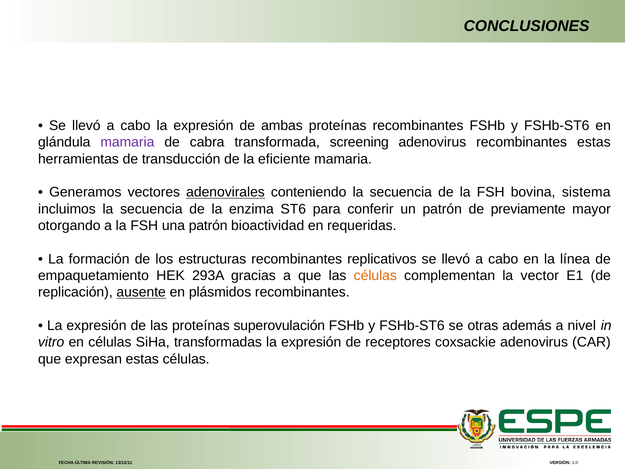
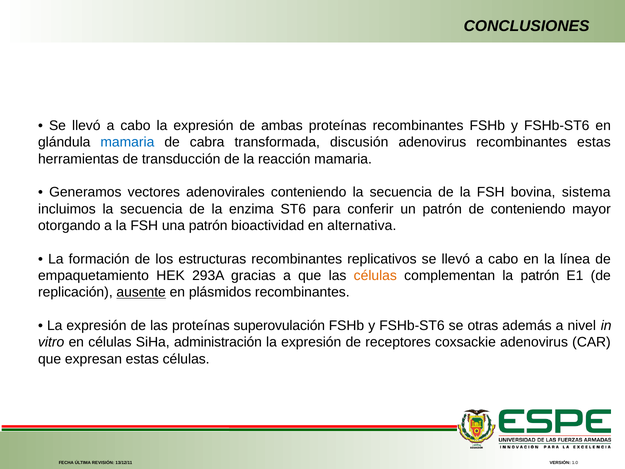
mamaria at (127, 142) colour: purple -> blue
screening: screening -> discusión
eficiente: eficiente -> reacción
adenovirales underline: present -> none
de previamente: previamente -> conteniendo
requeridas: requeridas -> alternativa
la vector: vector -> patrón
transformadas: transformadas -> administración
